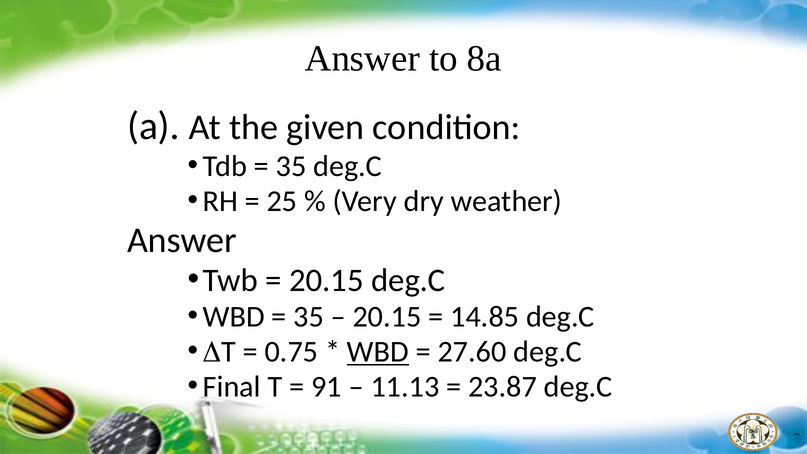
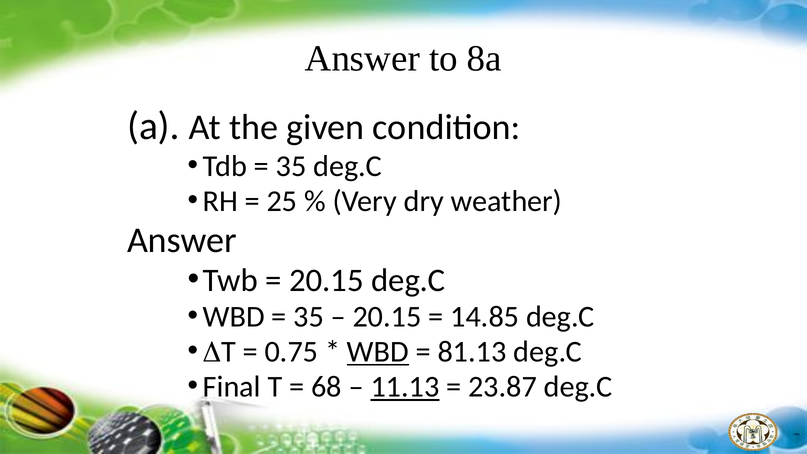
27.60: 27.60 -> 81.13
91: 91 -> 68
11.13 underline: none -> present
